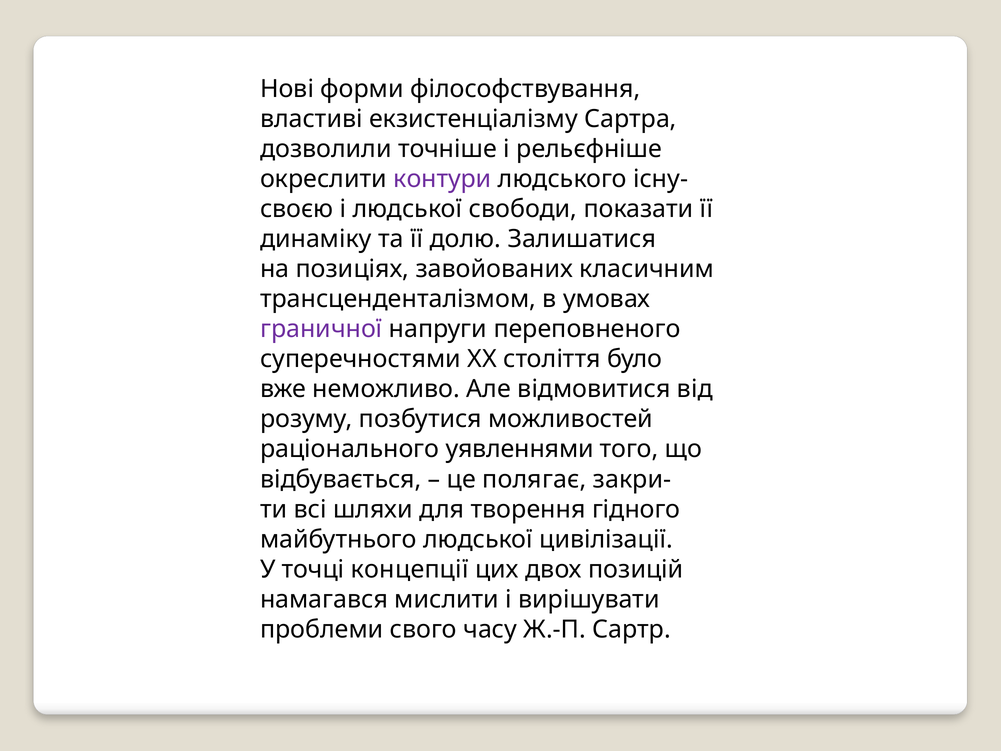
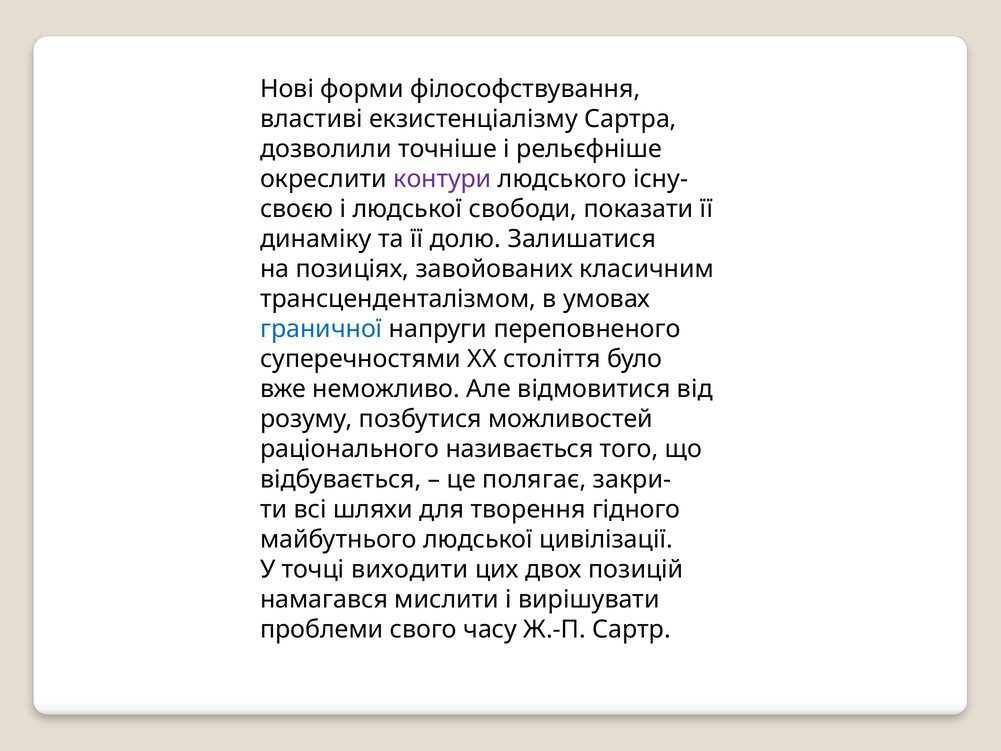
граничної colour: purple -> blue
уявленнями: уявленнями -> називається
концепції: концепції -> виходити
